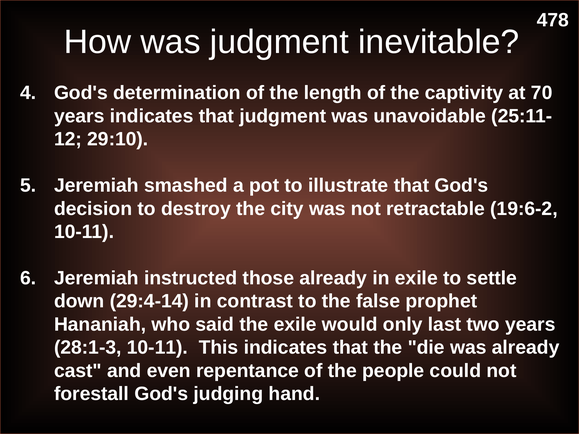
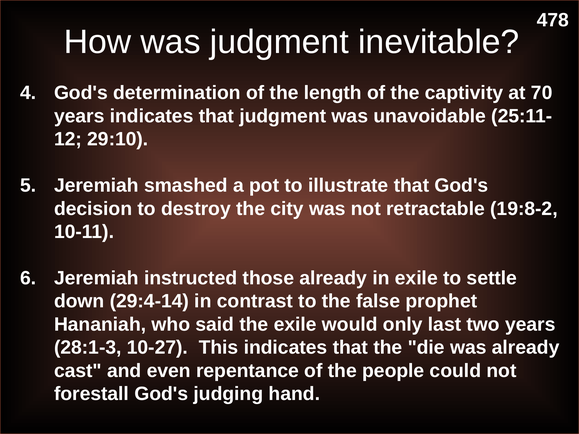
19:6-2: 19:6-2 -> 19:8-2
28:1-3 10-11: 10-11 -> 10-27
